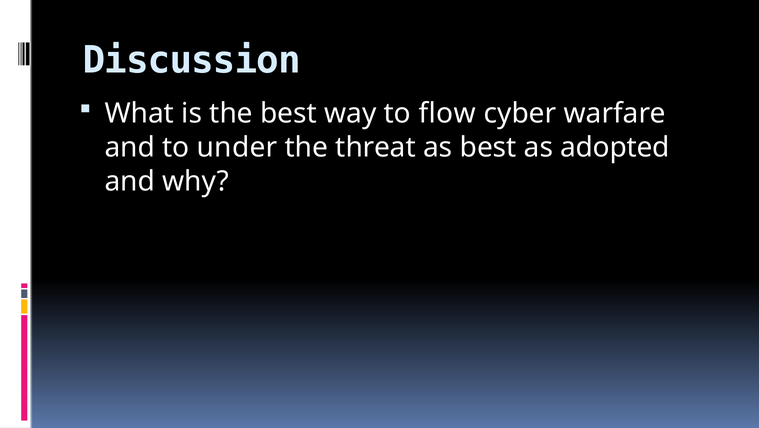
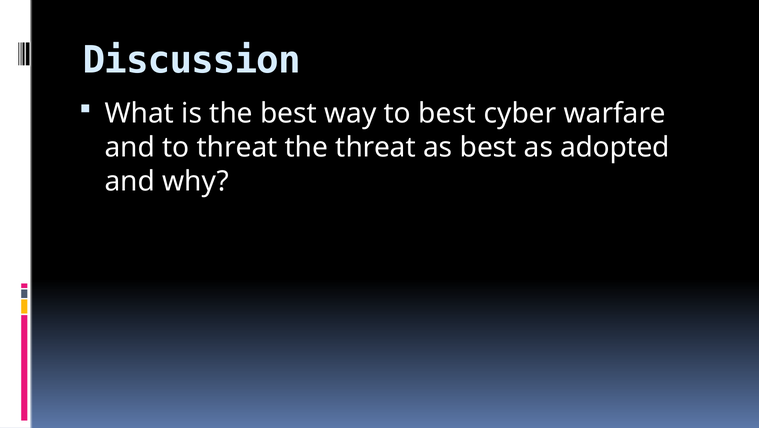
to flow: flow -> best
to under: under -> threat
